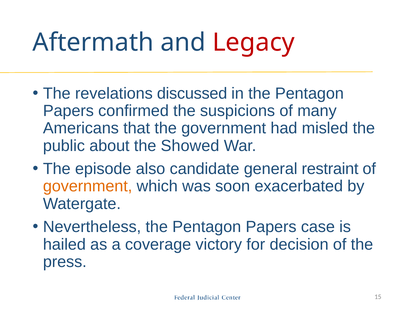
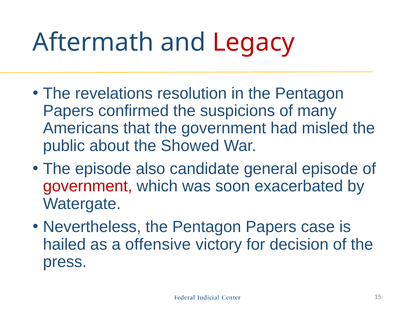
discussed: discussed -> resolution
general restraint: restraint -> episode
government at (88, 186) colour: orange -> red
coverage: coverage -> offensive
